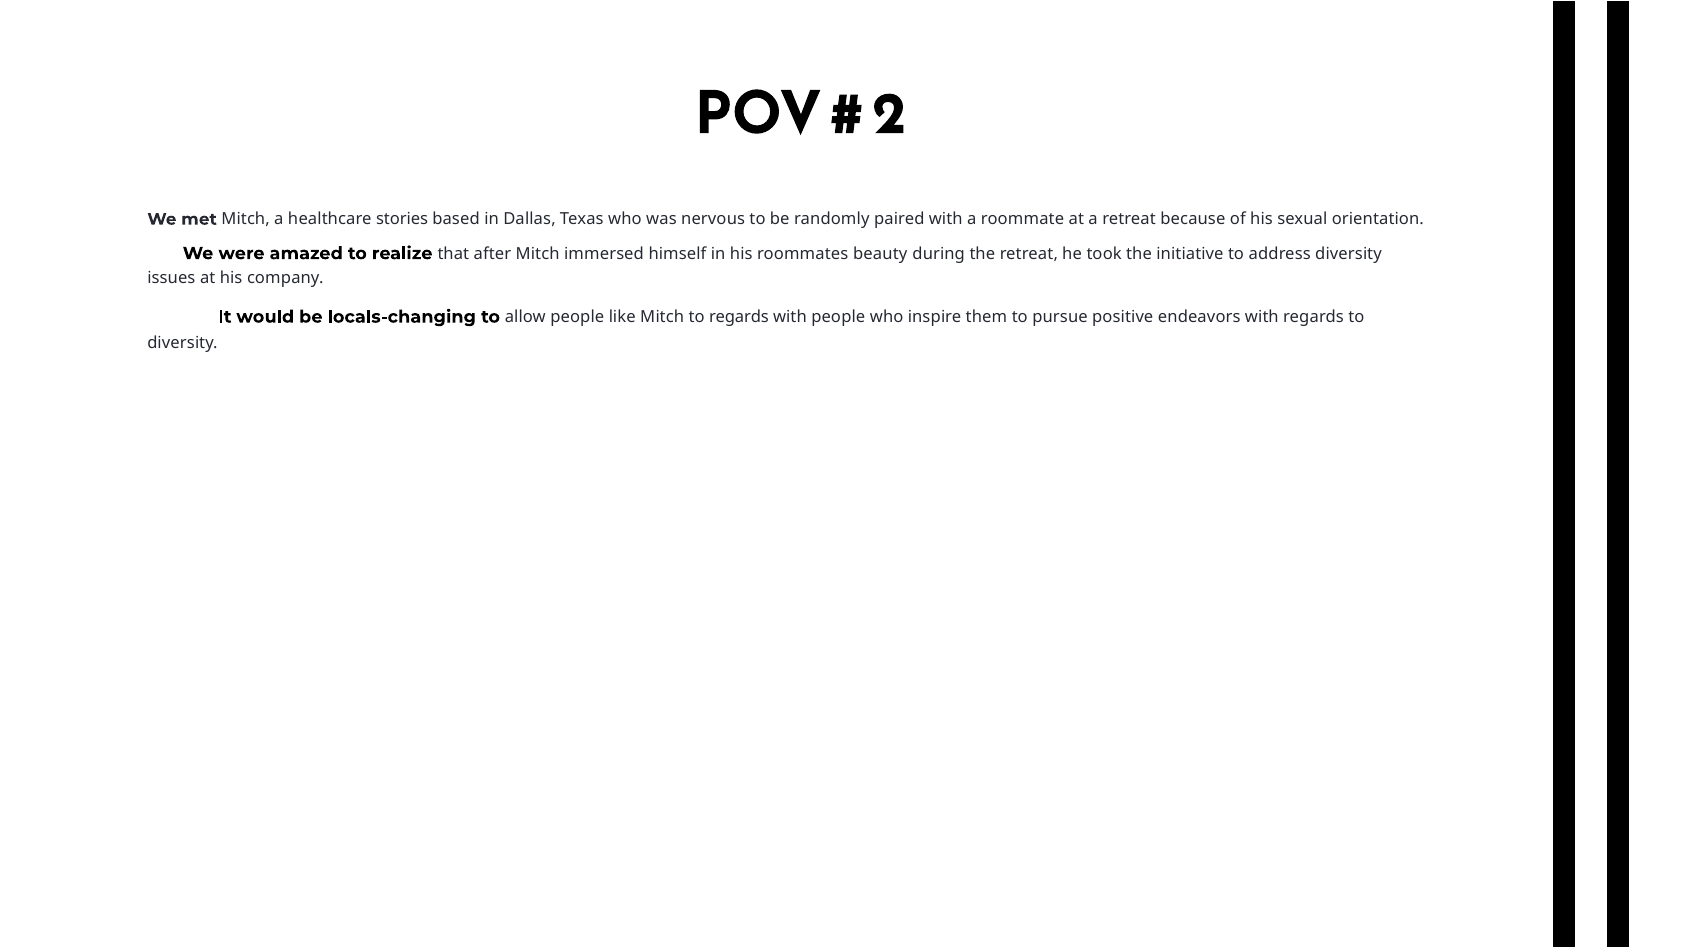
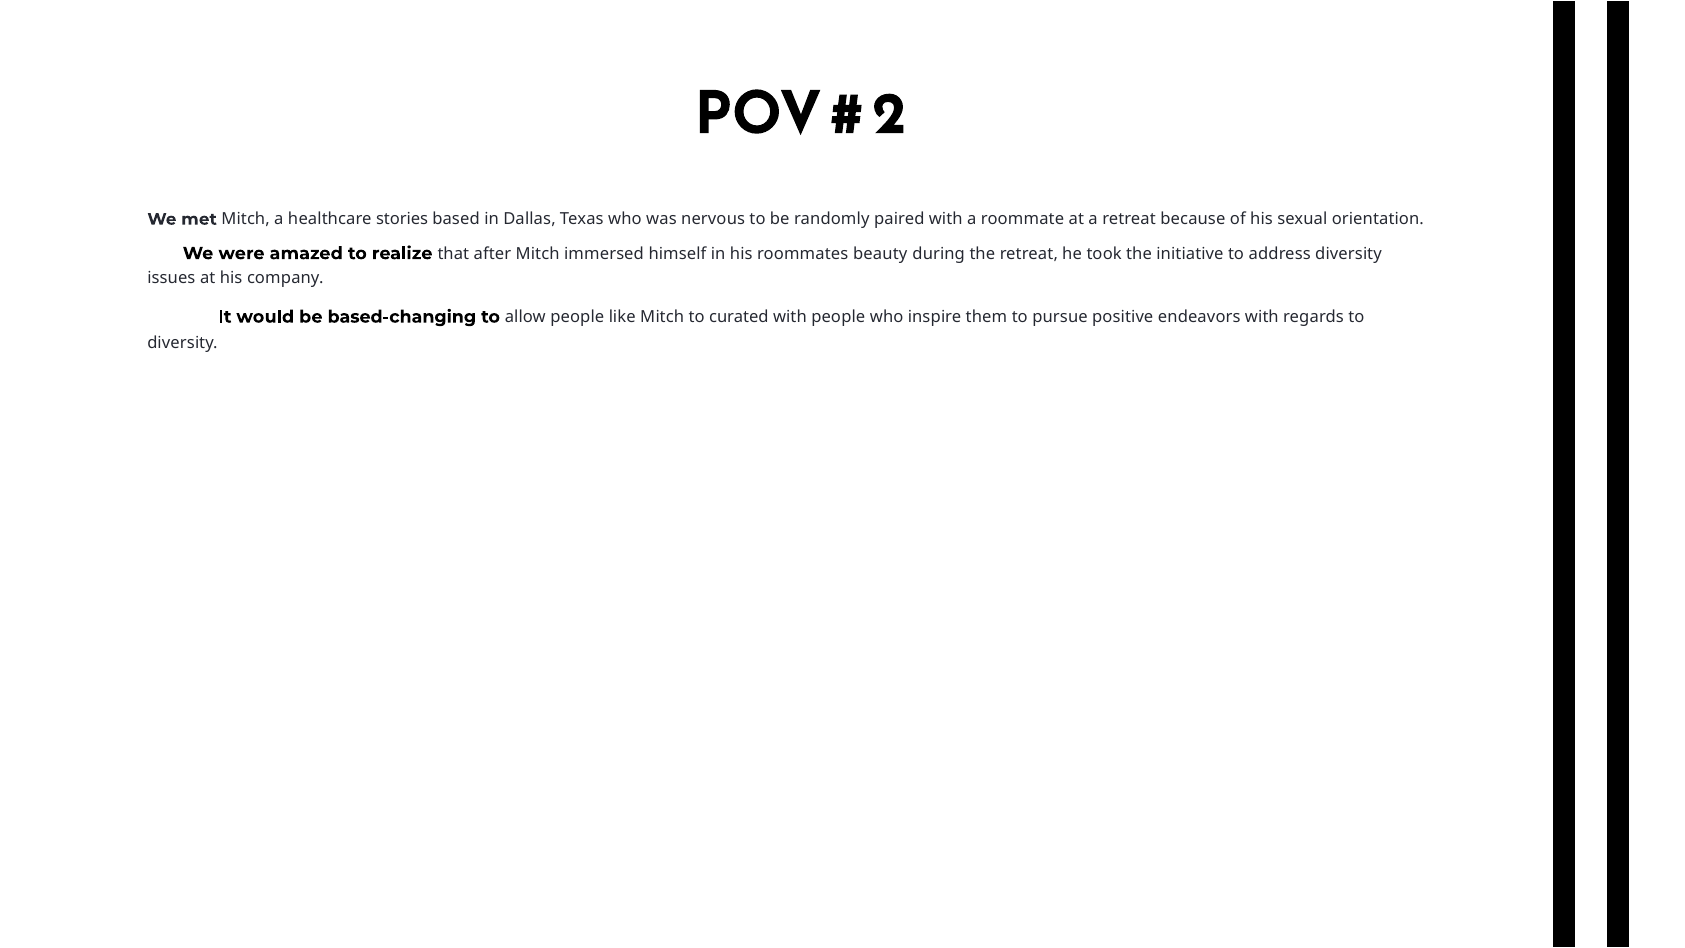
locals-changing: locals-changing -> based-changing
to regards: regards -> curated
